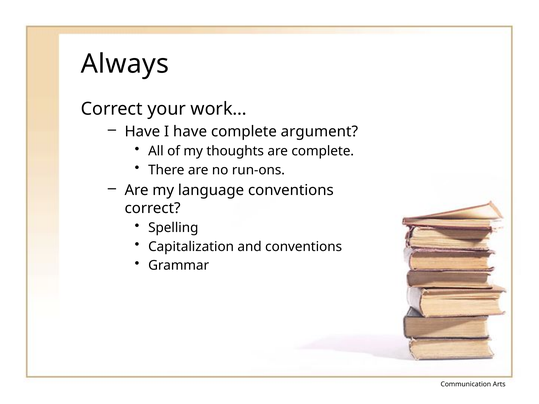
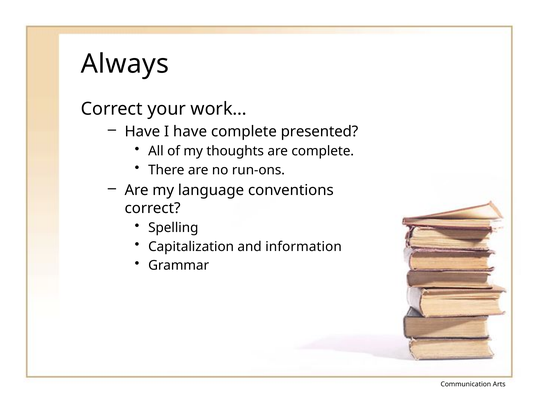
argument: argument -> presented
and conventions: conventions -> information
